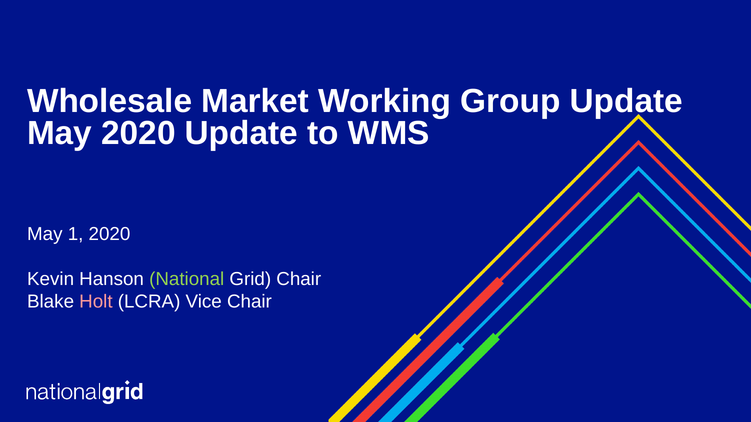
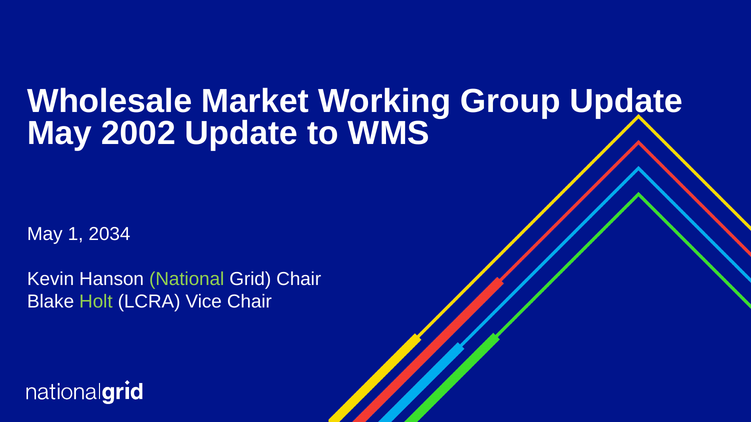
May 2020: 2020 -> 2002
1 2020: 2020 -> 2034
Holt colour: pink -> light green
